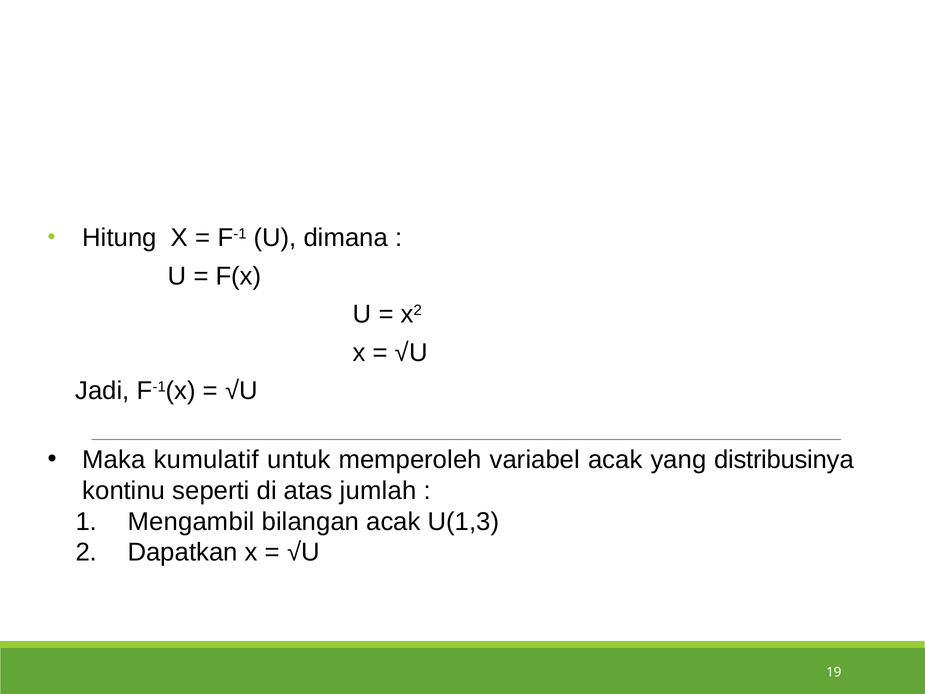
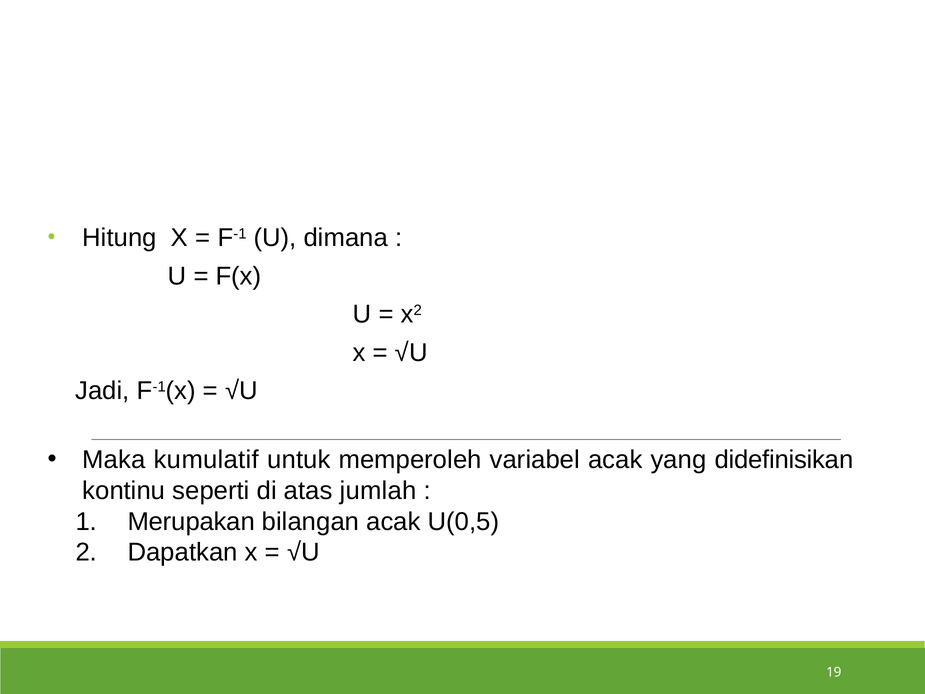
distribusinya: distribusinya -> didefinisikan
Mengambil: Mengambil -> Merupakan
U(1,3: U(1,3 -> U(0,5
